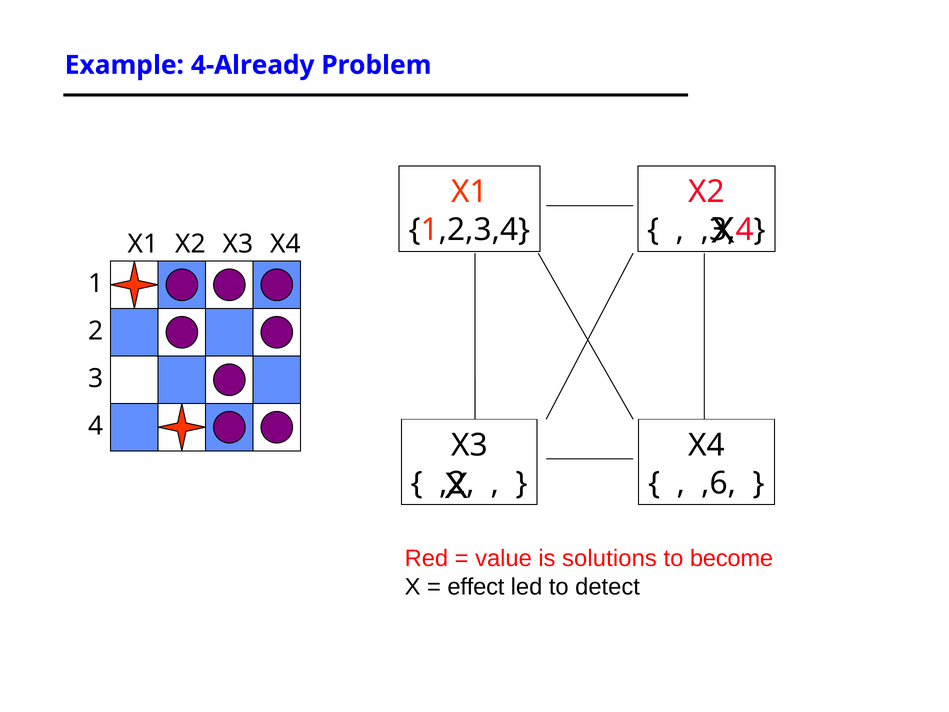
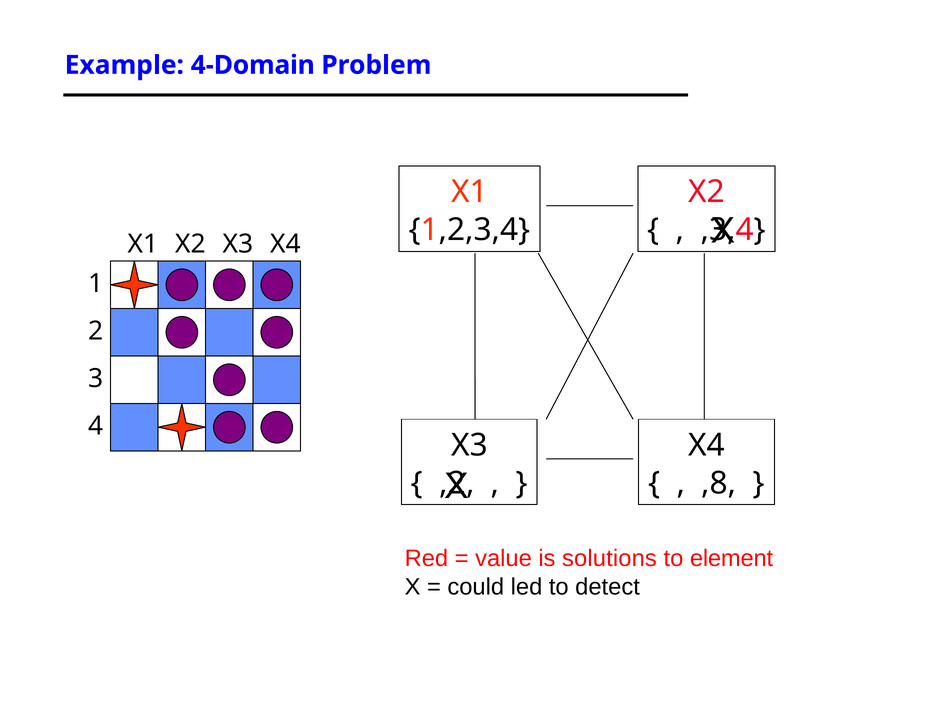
4-Already: 4-Already -> 4-Domain
,6: ,6 -> ,8
become: become -> element
effect: effect -> could
